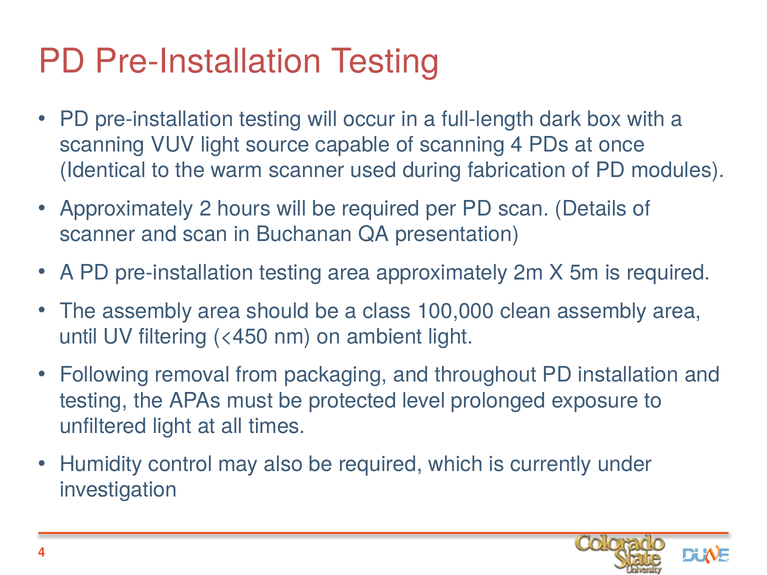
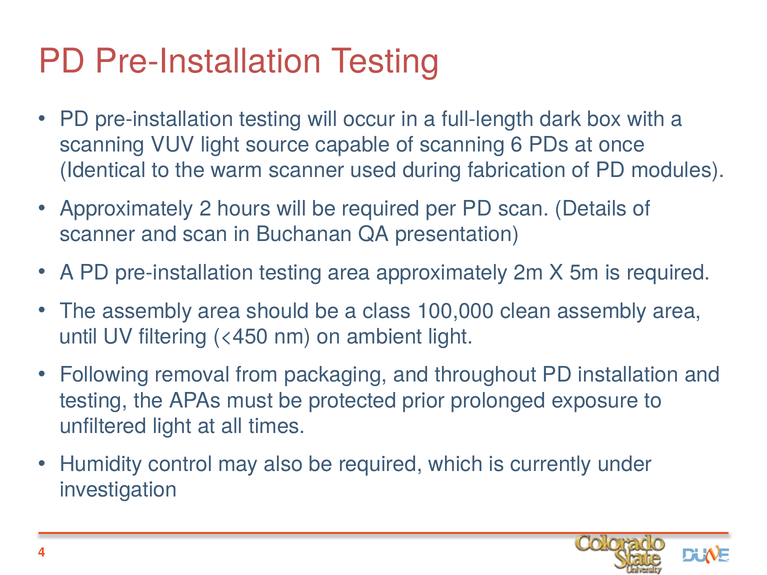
scanning 4: 4 -> 6
level: level -> prior
